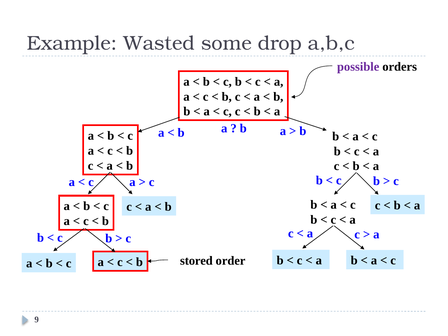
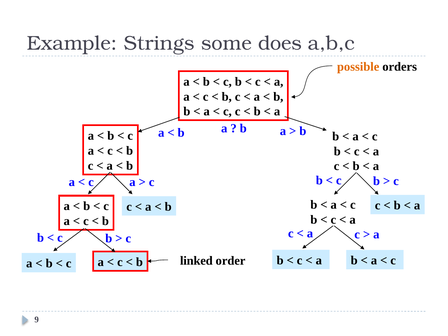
Wasted: Wasted -> Strings
drop: drop -> does
possible colour: purple -> orange
stored: stored -> linked
